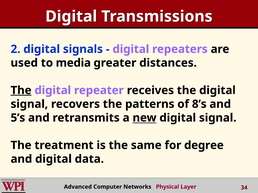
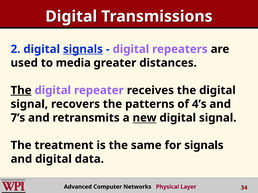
signals at (83, 49) underline: none -> present
8’s: 8’s -> 4’s
5’s: 5’s -> 7’s
for degree: degree -> signals
